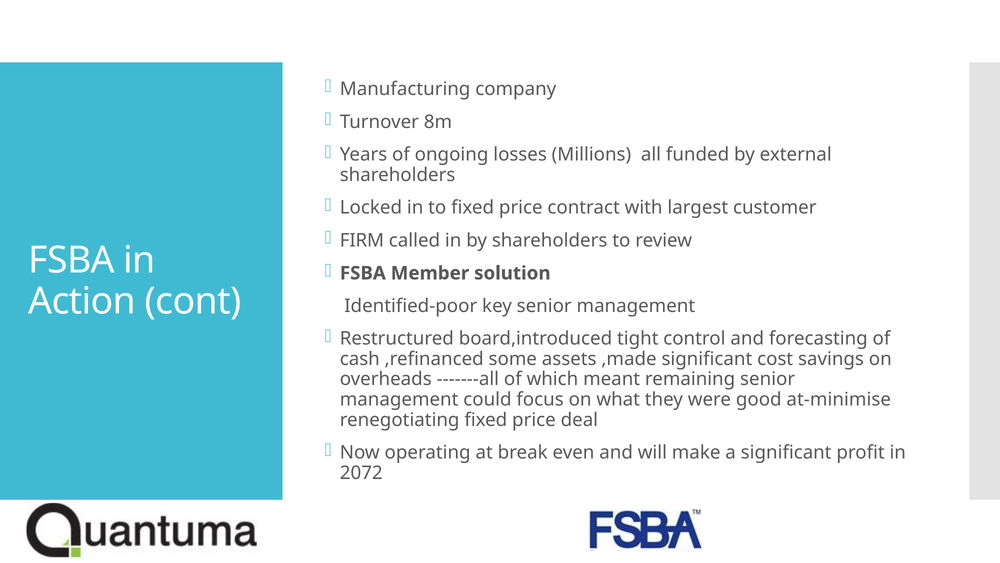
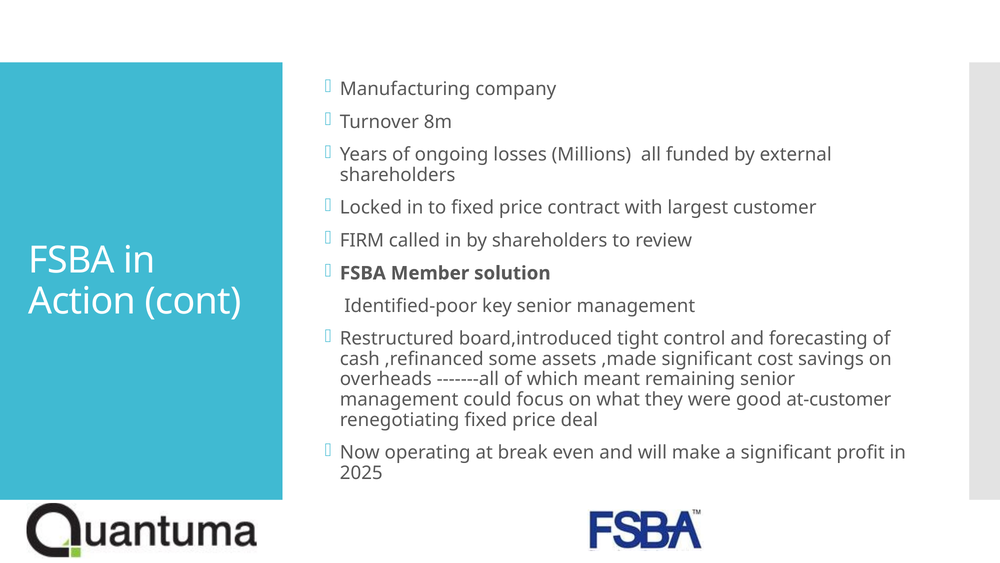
at-minimise: at-minimise -> at-customer
2072: 2072 -> 2025
